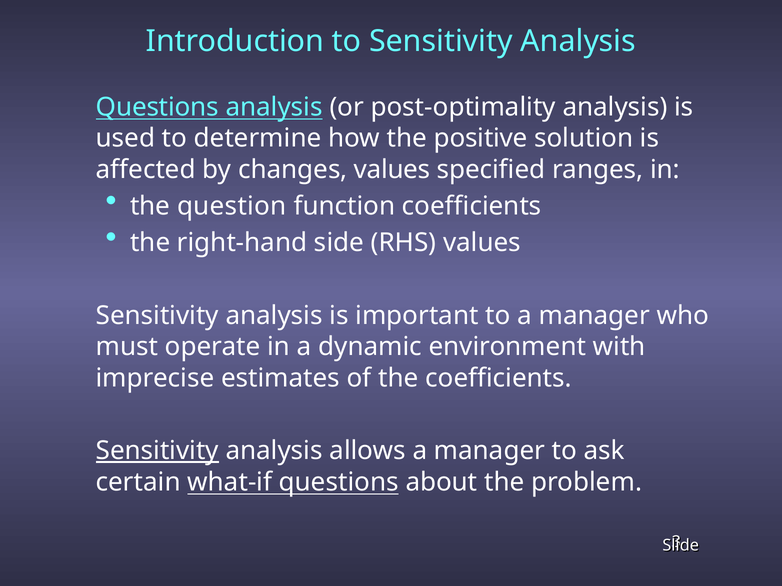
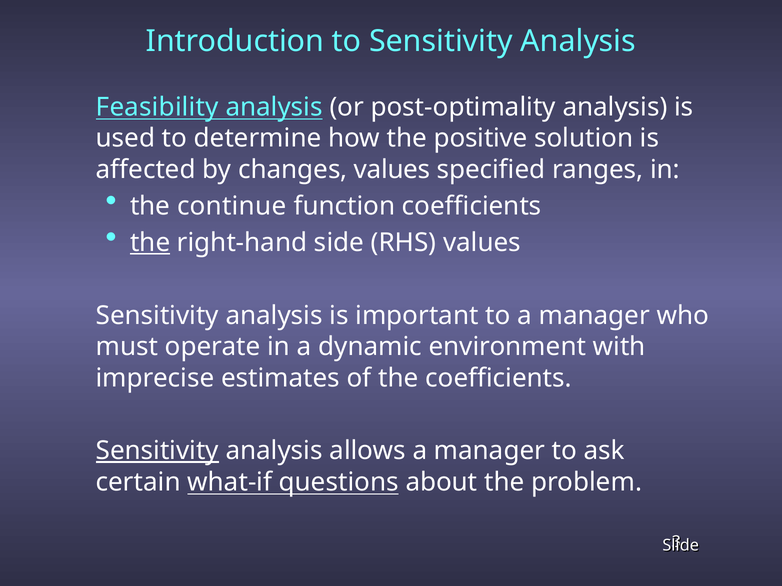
Questions at (157, 107): Questions -> Feasibility
question: question -> continue
the at (150, 243) underline: none -> present
